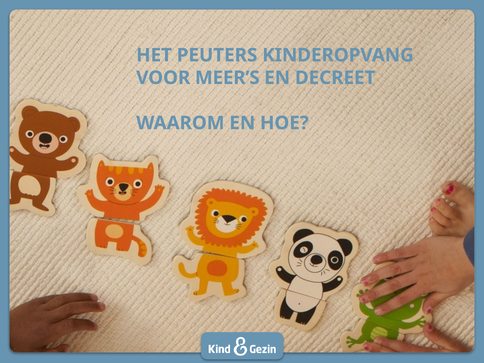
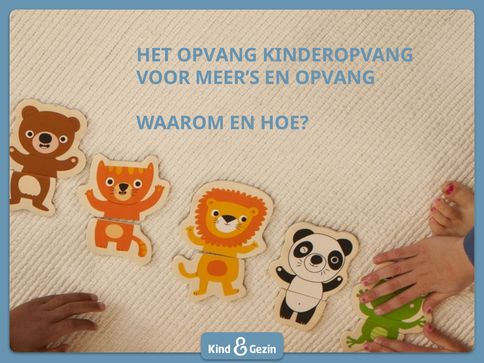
HET PEUTERS: PEUTERS -> OPVANG
EN DECREET: DECREET -> OPVANG
